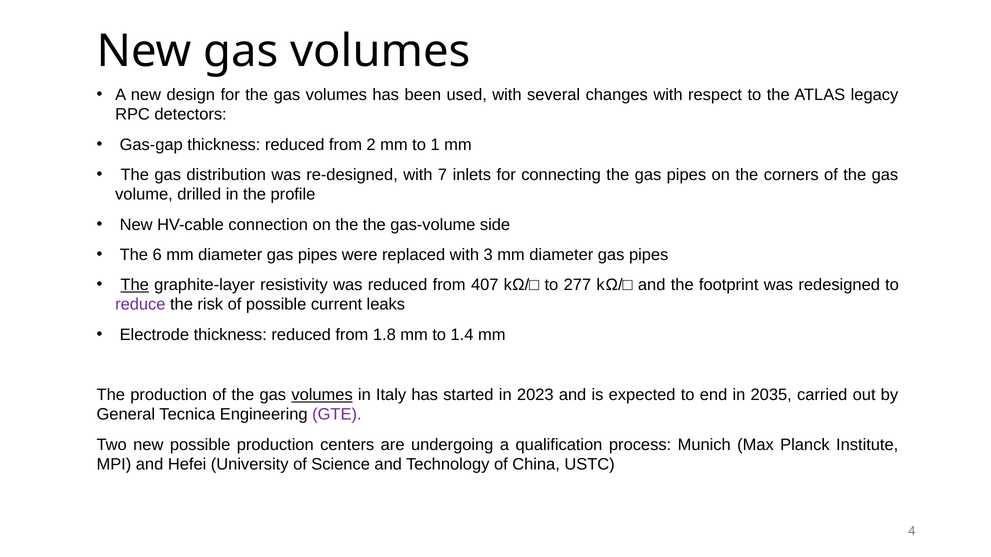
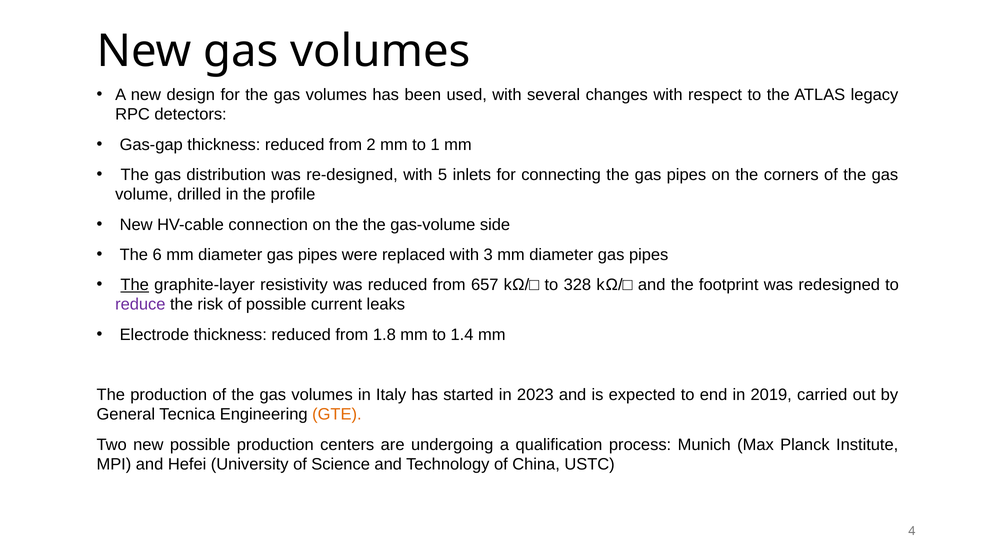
7: 7 -> 5
407: 407 -> 657
277: 277 -> 328
volumes at (322, 395) underline: present -> none
2035: 2035 -> 2019
GTE colour: purple -> orange
